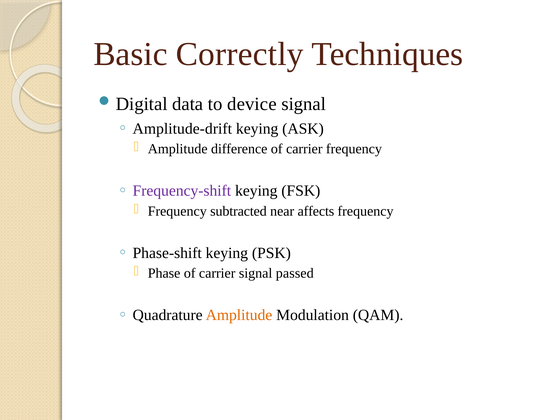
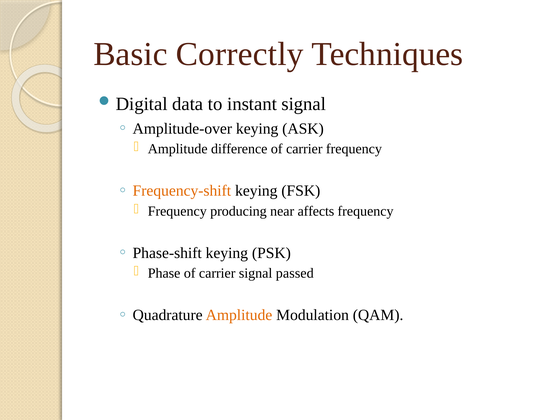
device: device -> instant
Amplitude-drift: Amplitude-drift -> Amplitude-over
Frequency-shift colour: purple -> orange
subtracted: subtracted -> producing
